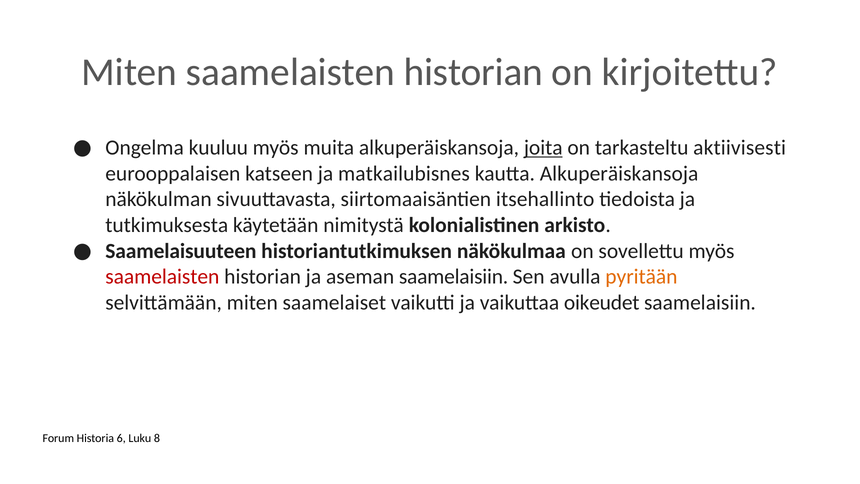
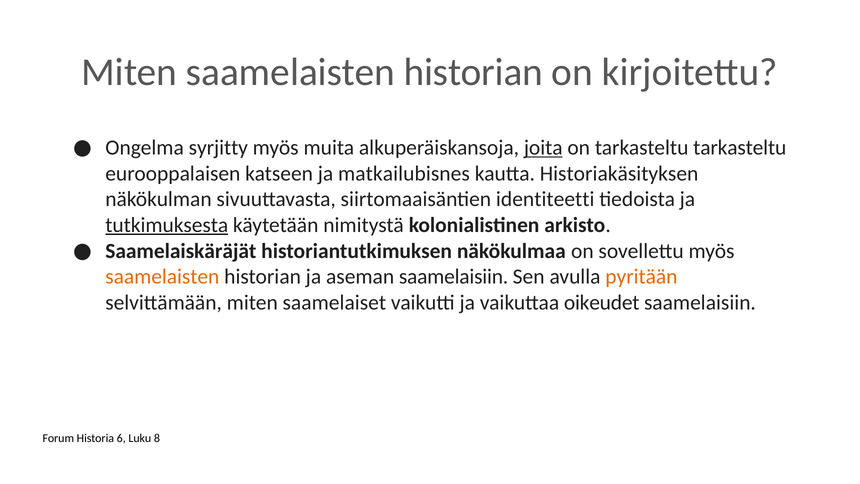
kuuluu: kuuluu -> syrjitty
tarkasteltu aktiivisesti: aktiivisesti -> tarkasteltu
kautta Alkuperäiskansoja: Alkuperäiskansoja -> Historiakäsityksen
itsehallinto: itsehallinto -> identiteetti
tutkimuksesta underline: none -> present
Saamelaisuuteen: Saamelaisuuteen -> Saamelaiskäräjät
saamelaisten at (162, 277) colour: red -> orange
